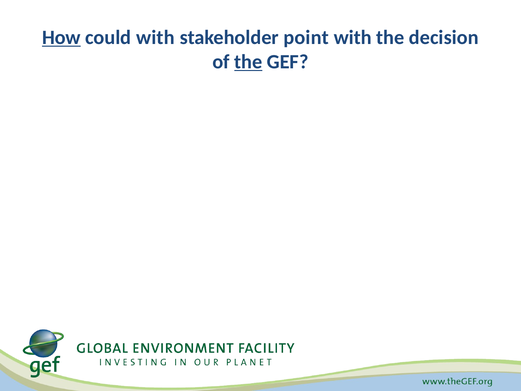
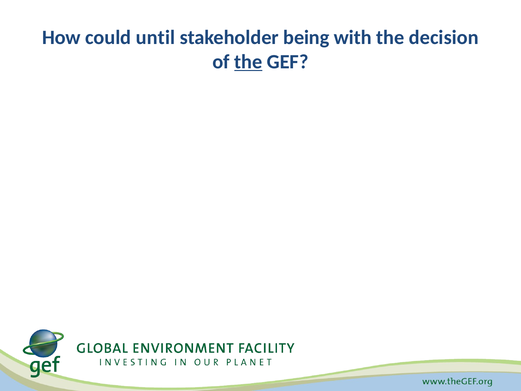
How underline: present -> none
could with: with -> until
point: point -> being
